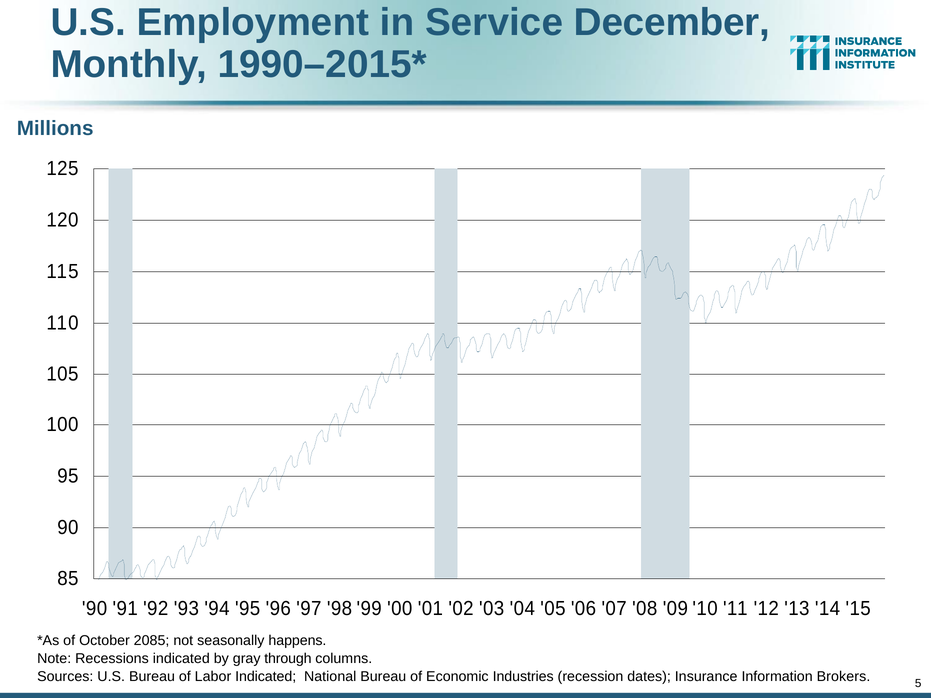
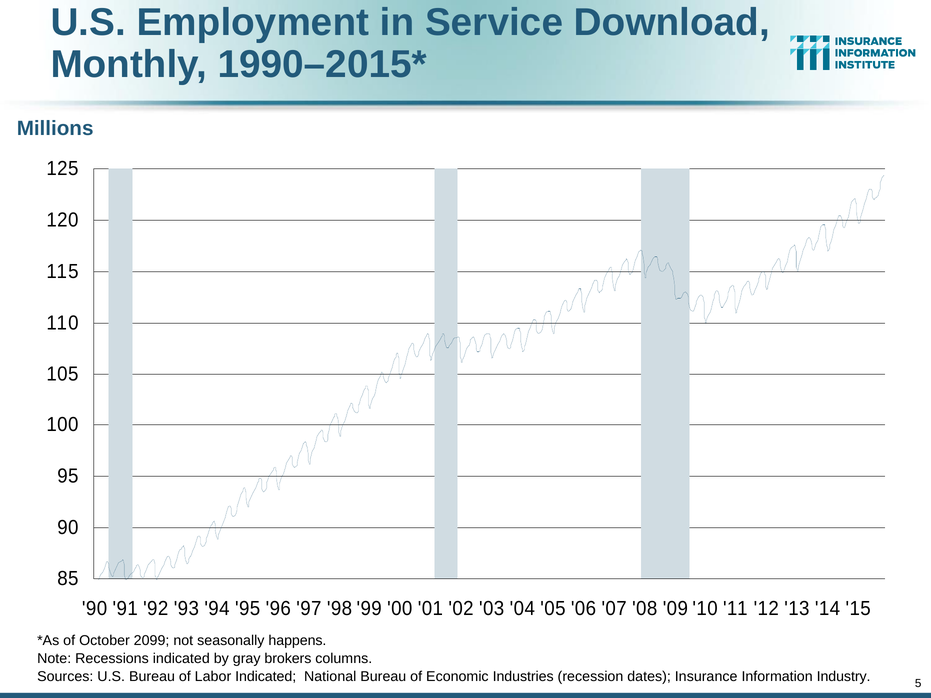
December: December -> Download
2085: 2085 -> 2099
through: through -> brokers
Brokers: Brokers -> Industry
